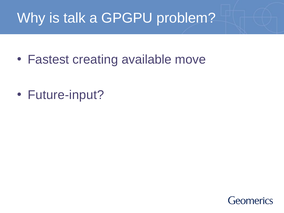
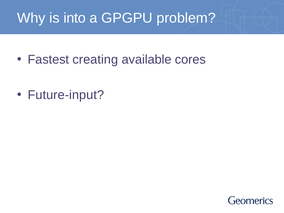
talk: talk -> into
move: move -> cores
